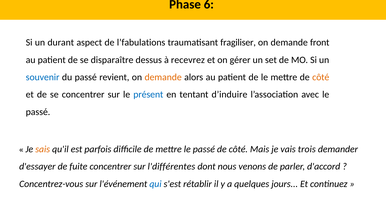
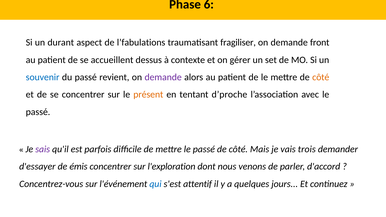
disparaître: disparaître -> accueillent
recevrez: recevrez -> contexte
demande at (163, 77) colour: orange -> purple
présent colour: blue -> orange
d’induire: d’induire -> d’proche
sais colour: orange -> purple
fuite: fuite -> émis
l'différentes: l'différentes -> l'exploration
rétablir: rétablir -> attentif
